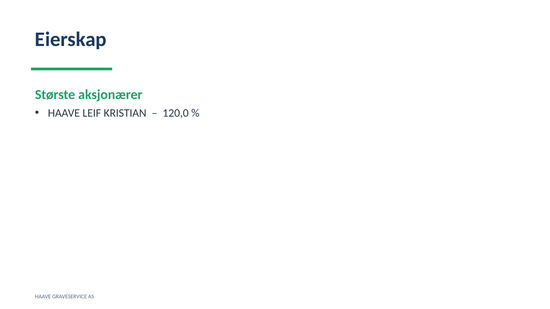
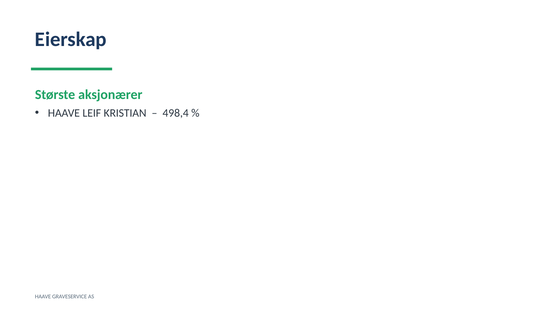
120,0: 120,0 -> 498,4
